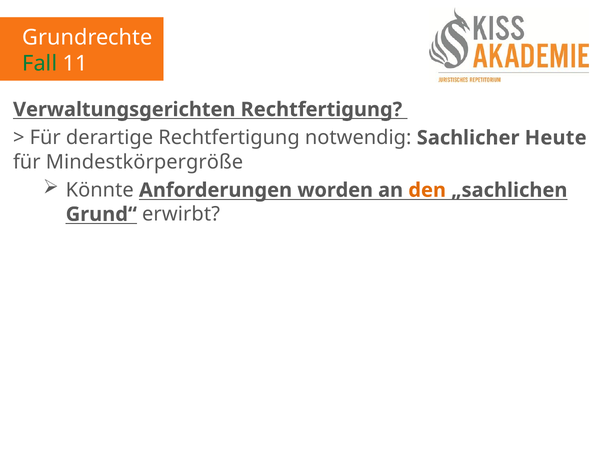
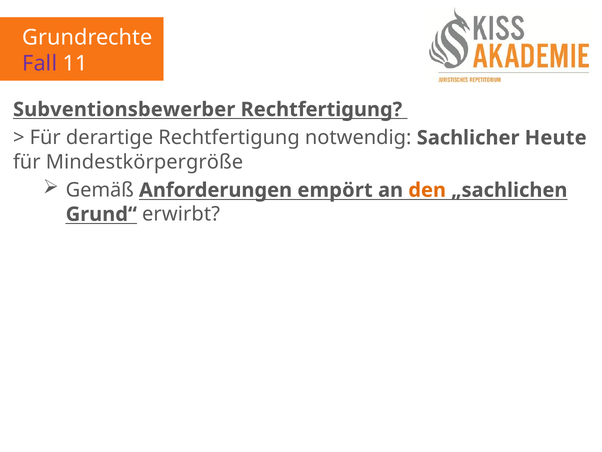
Fall colour: green -> purple
Verwaltungsgerichten: Verwaltungsgerichten -> Subventionsbewerber
Könnte: Könnte -> Gemäß
worden: worden -> empört
